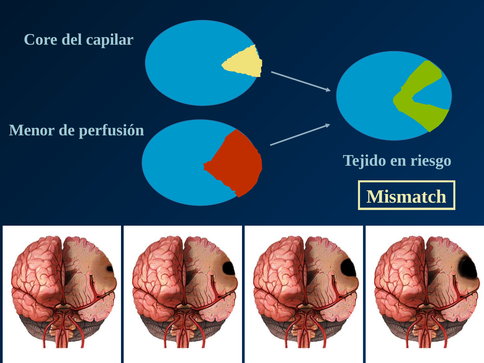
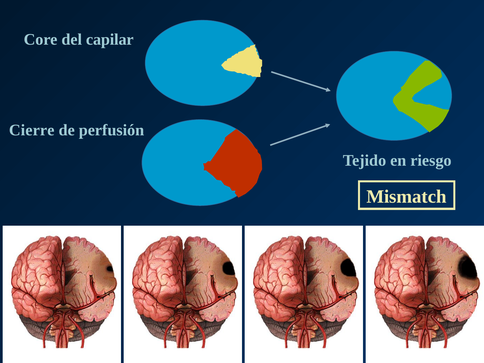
Menor: Menor -> Cierre
